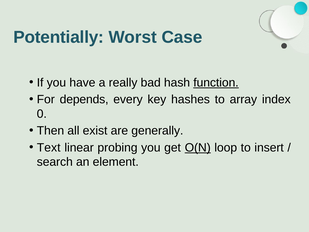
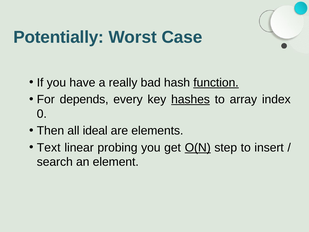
hashes underline: none -> present
exist: exist -> ideal
generally: generally -> elements
loop: loop -> step
